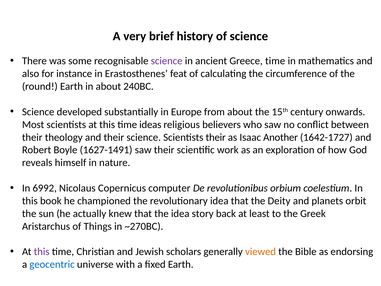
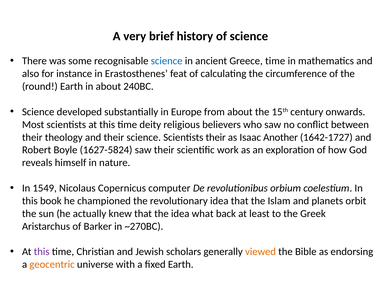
science at (167, 61) colour: purple -> blue
ideas: ideas -> deity
1627-1491: 1627-1491 -> 1627-5824
6992: 6992 -> 1549
Deity: Deity -> Islam
story: story -> what
Things: Things -> Barker
geocentric colour: blue -> orange
